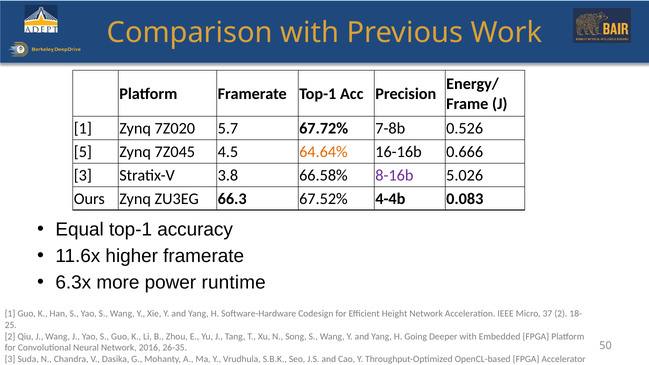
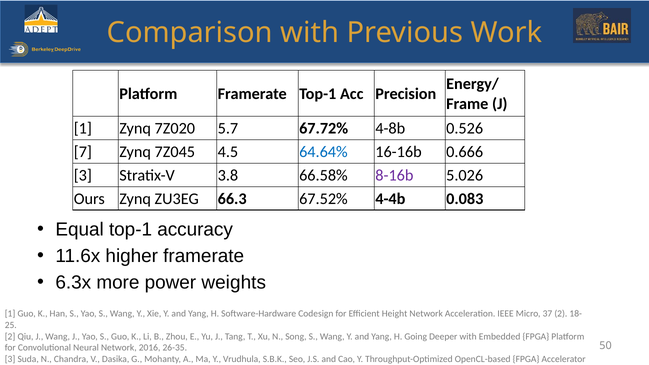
7-8b: 7-8b -> 4-8b
5: 5 -> 7
64.64% colour: orange -> blue
runtime: runtime -> weights
